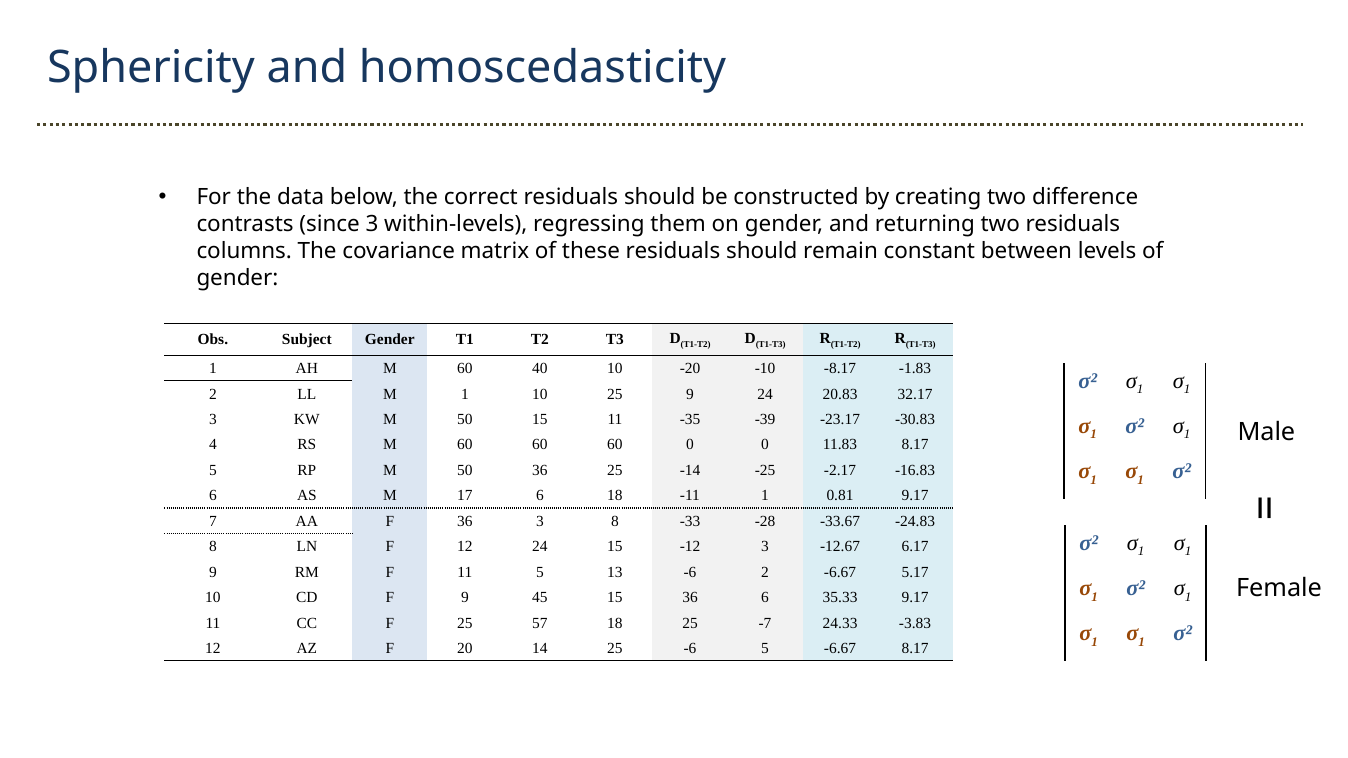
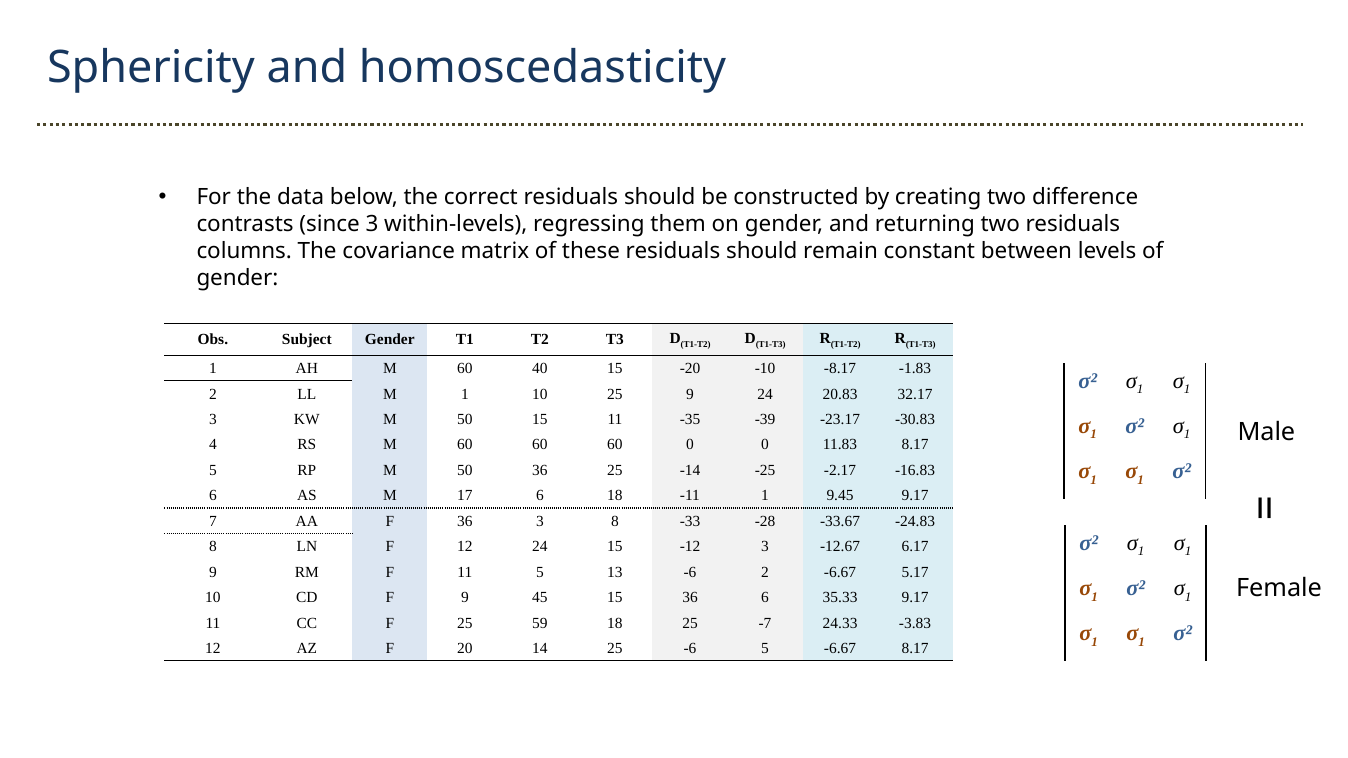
40 10: 10 -> 15
0.81: 0.81 -> 9.45
57: 57 -> 59
